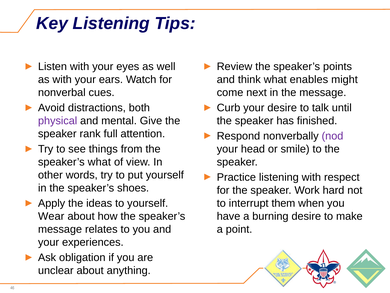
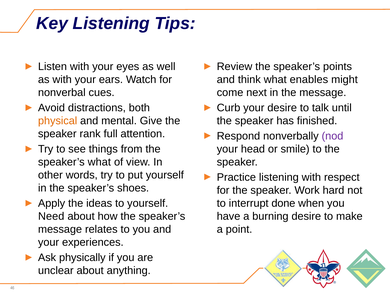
physical colour: purple -> orange
them: them -> done
Wear: Wear -> Need
obligation: obligation -> physically
